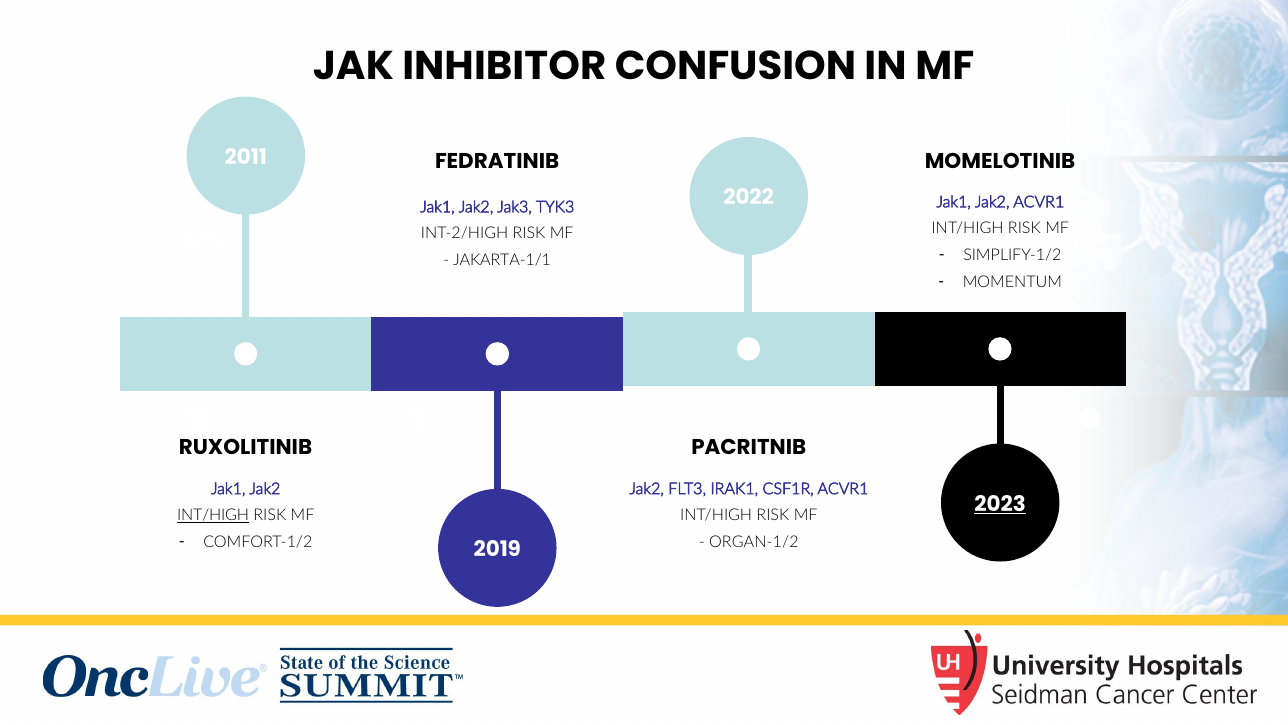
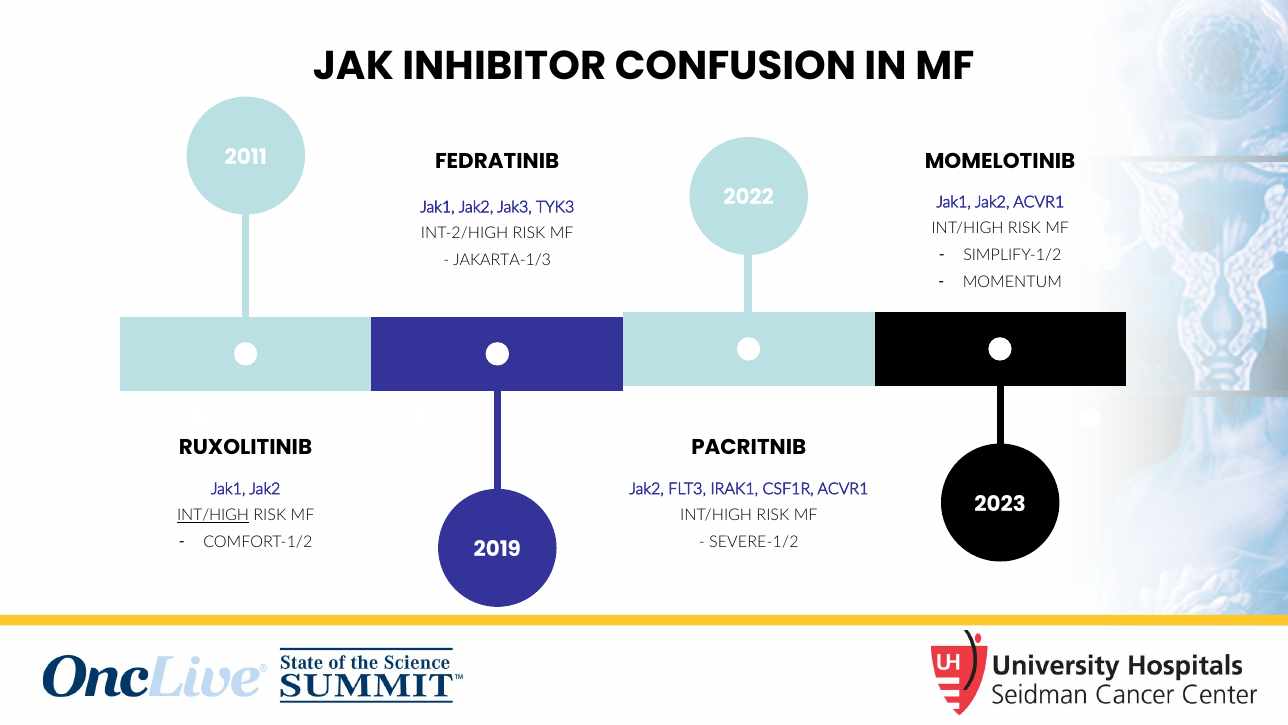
JAKARTA-1/1: JAKARTA-1/1 -> JAKARTA-1/3
2023 underline: present -> none
ORGAN-1/2: ORGAN-1/2 -> SEVERE-1/2
